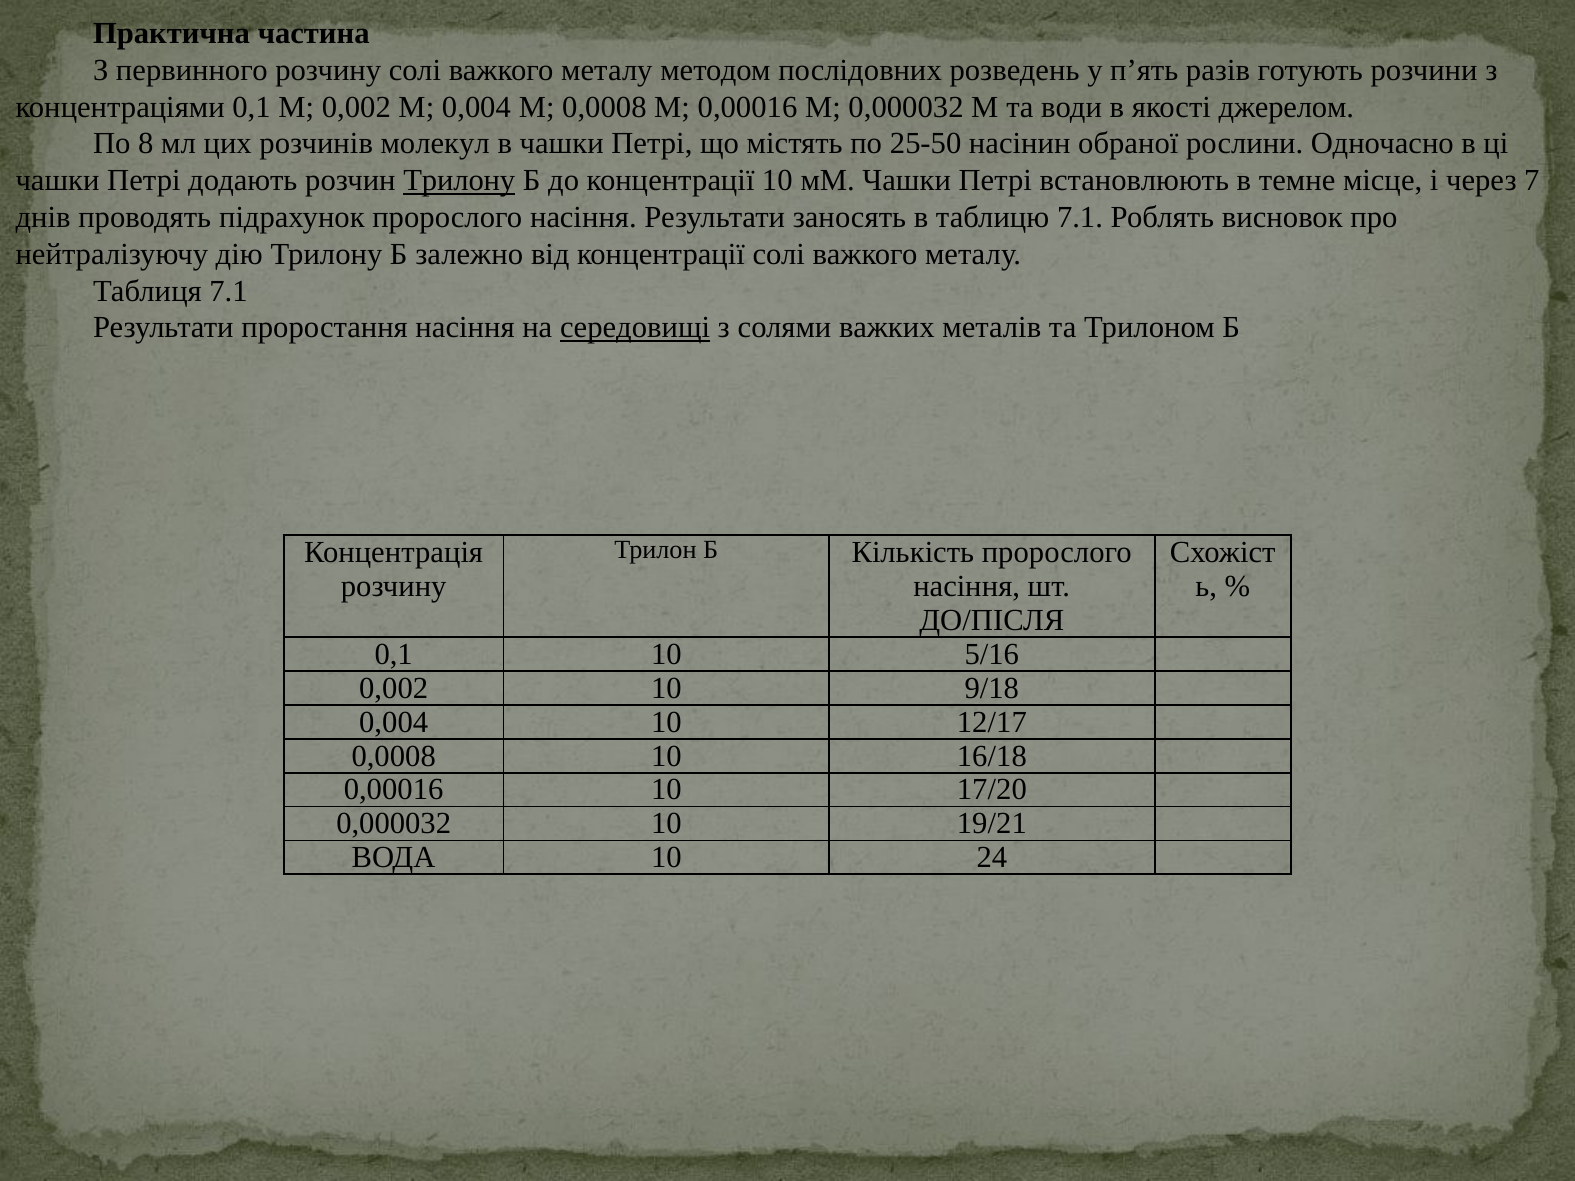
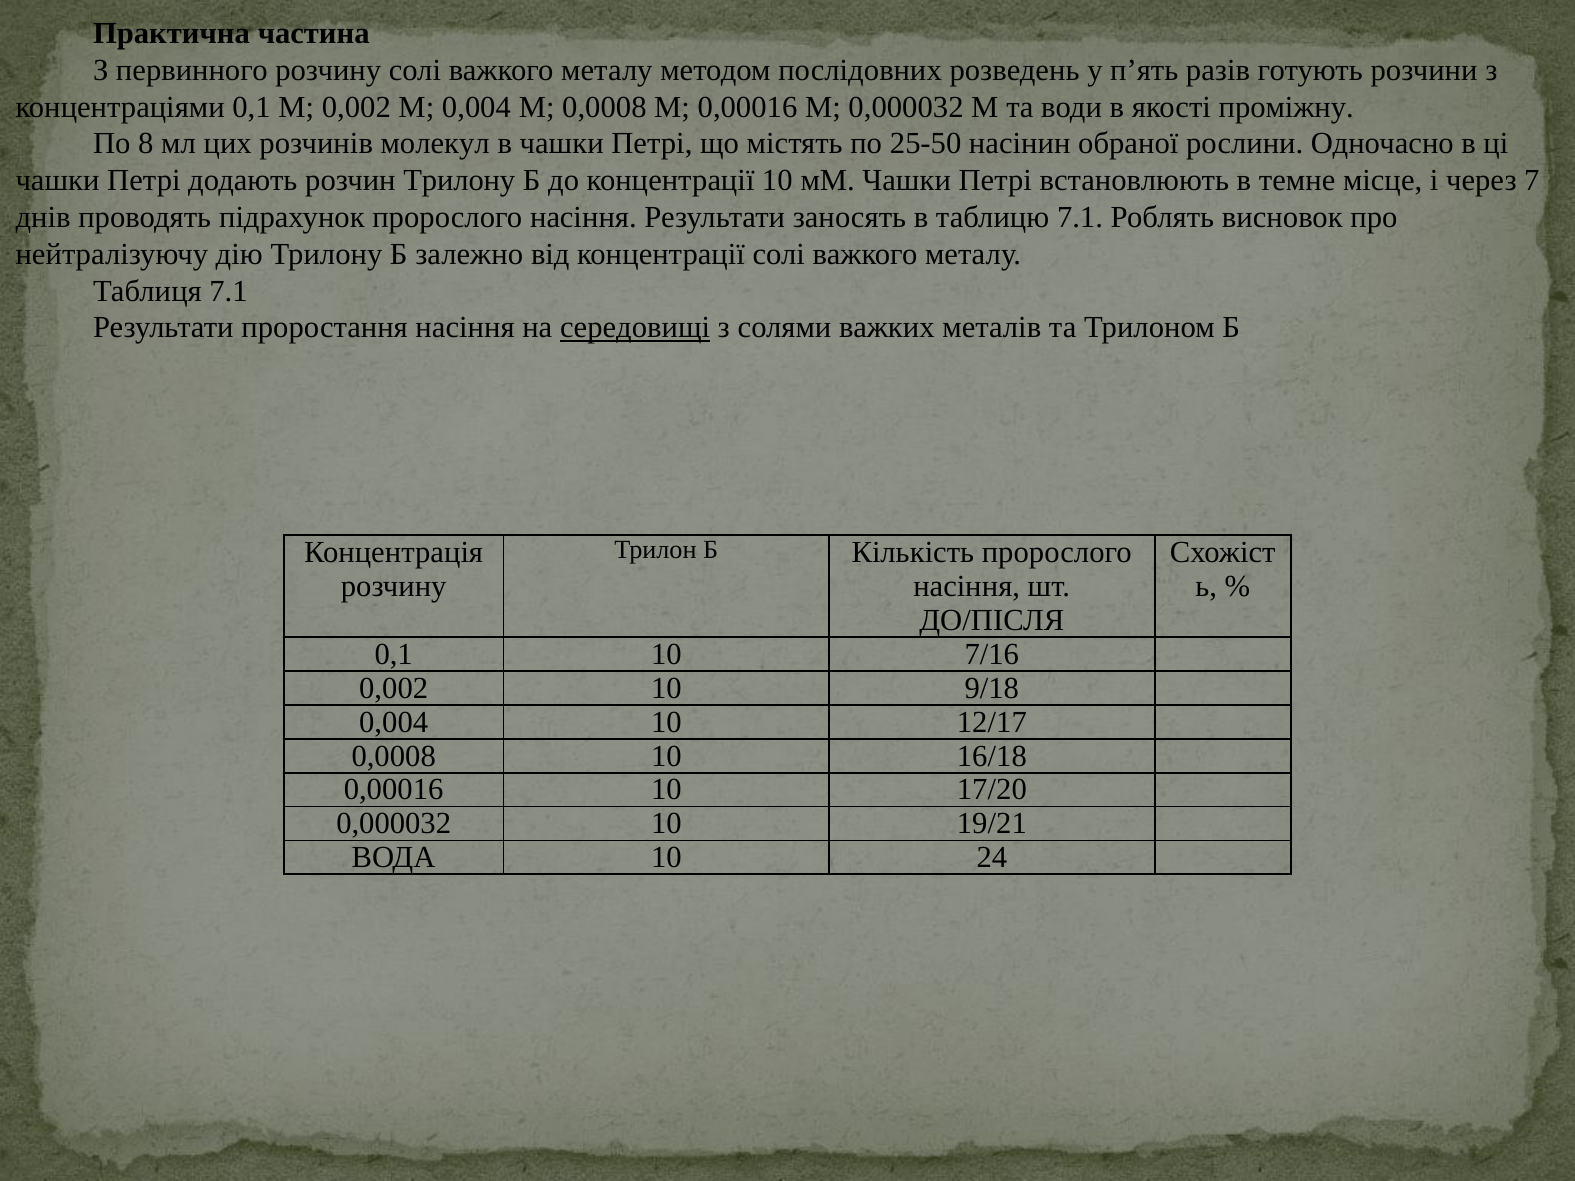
джерелом: джерелом -> проміжну
Трилону at (459, 181) underline: present -> none
5/16: 5/16 -> 7/16
